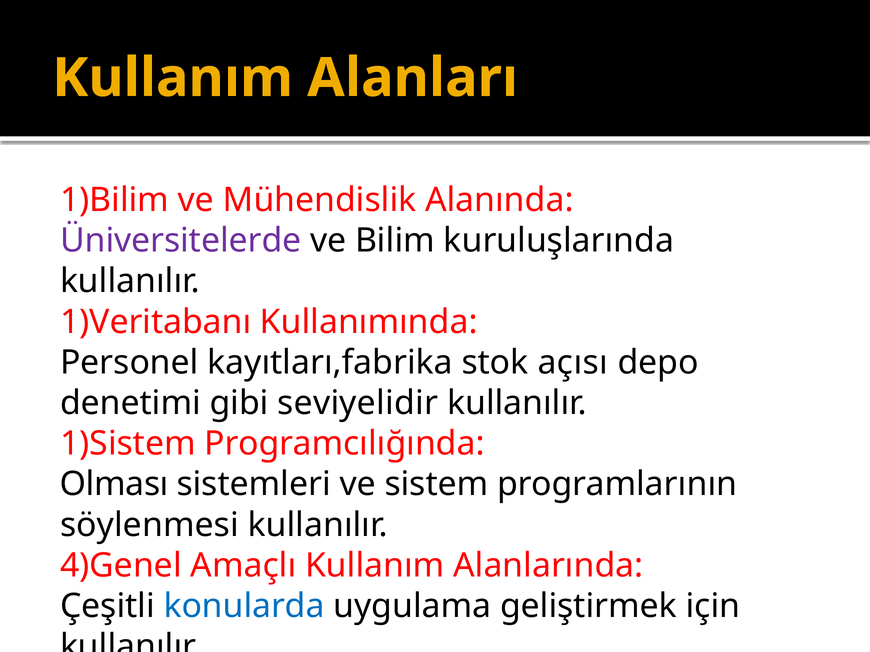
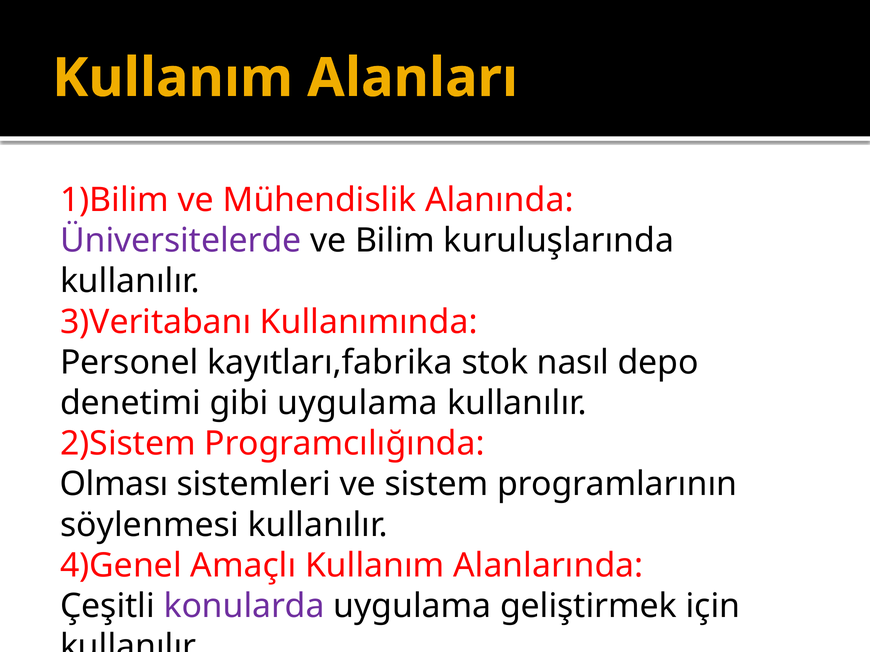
1)Veritabanı: 1)Veritabanı -> 3)Veritabanı
açısı: açısı -> nasıl
gibi seviyelidir: seviyelidir -> uygulama
1)Sistem: 1)Sistem -> 2)Sistem
konularda colour: blue -> purple
